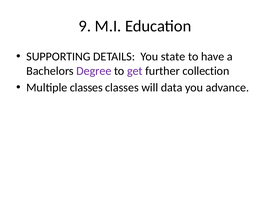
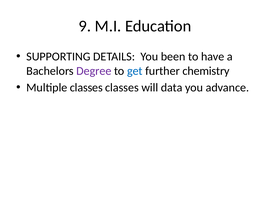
state: state -> been
get colour: purple -> blue
collection: collection -> chemistry
